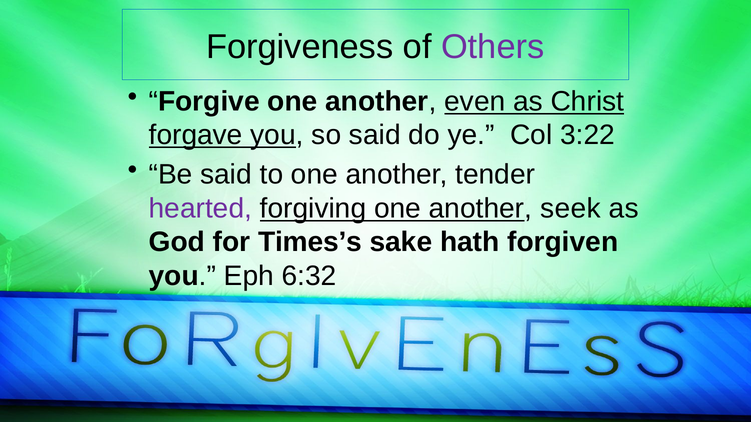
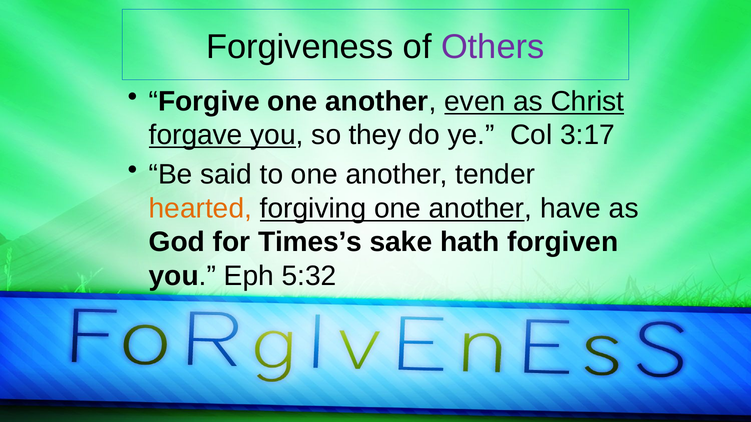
so said: said -> they
3:22: 3:22 -> 3:17
hearted colour: purple -> orange
seek: seek -> have
6:32: 6:32 -> 5:32
